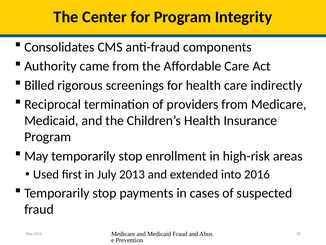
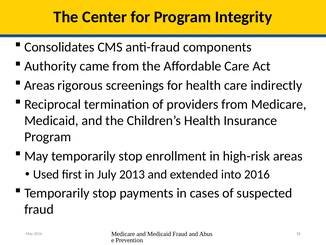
Billed at (39, 85): Billed -> Areas
